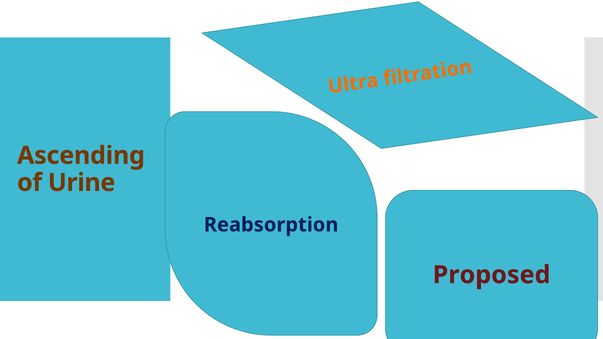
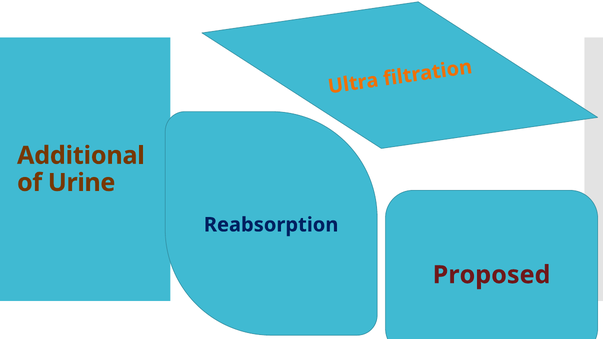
Ascending: Ascending -> Additional
